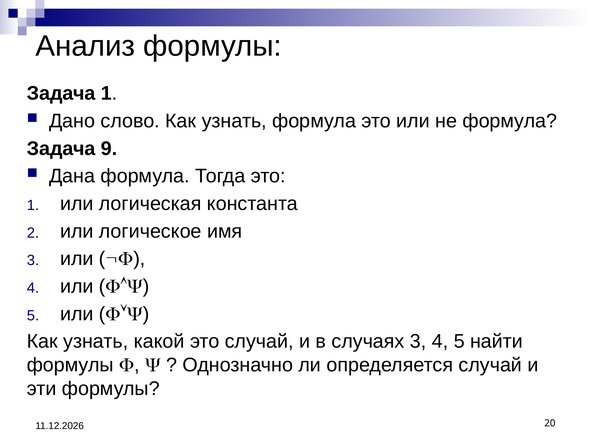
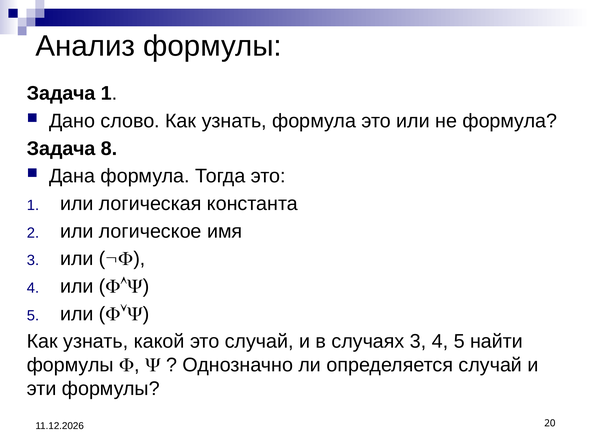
9: 9 -> 8
